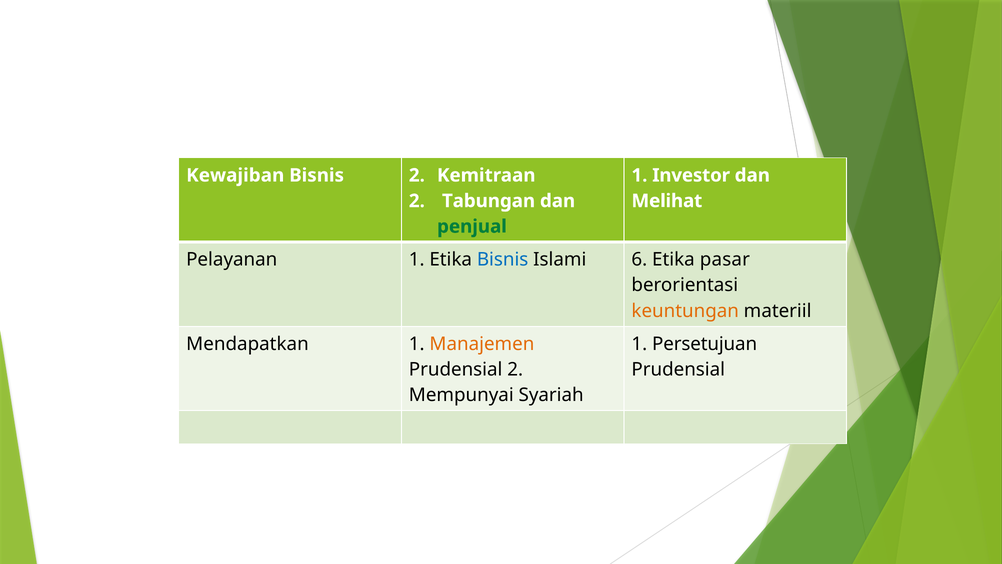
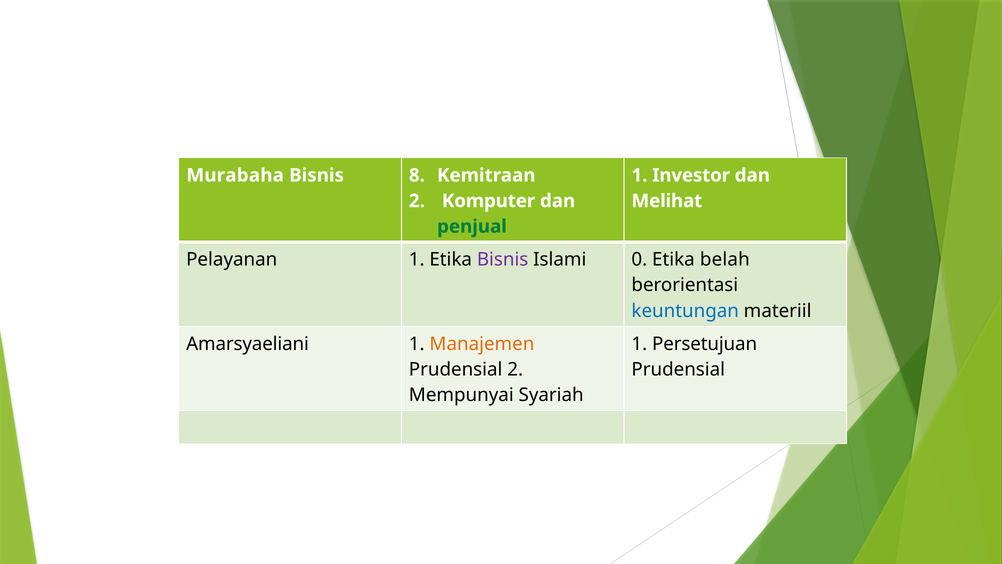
Kewajiban: Kewajiban -> Murabaha
Bisnis 2: 2 -> 8
Tabungan: Tabungan -> Komputer
Bisnis at (503, 259) colour: blue -> purple
6: 6 -> 0
pasar: pasar -> belah
keuntungan colour: orange -> blue
Mendapatkan: Mendapatkan -> Amarsyaeliani
